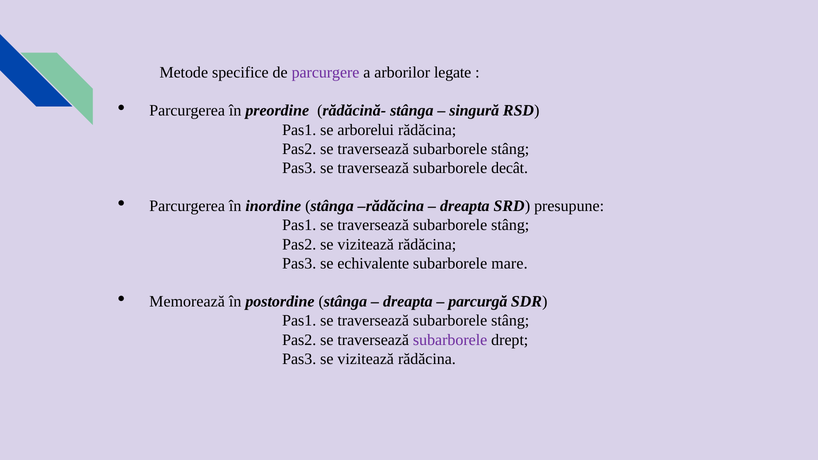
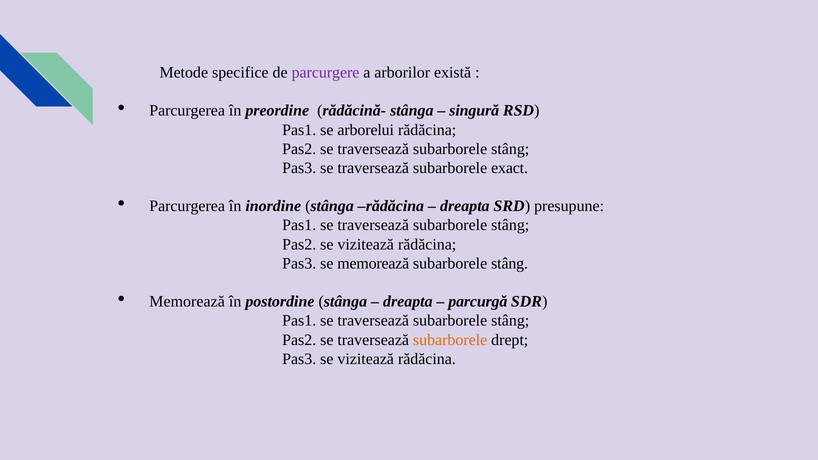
legate: legate -> există
decât: decât -> exact
se echivalente: echivalente -> memorează
mare at (509, 263): mare -> stâng
subarborele at (450, 340) colour: purple -> orange
